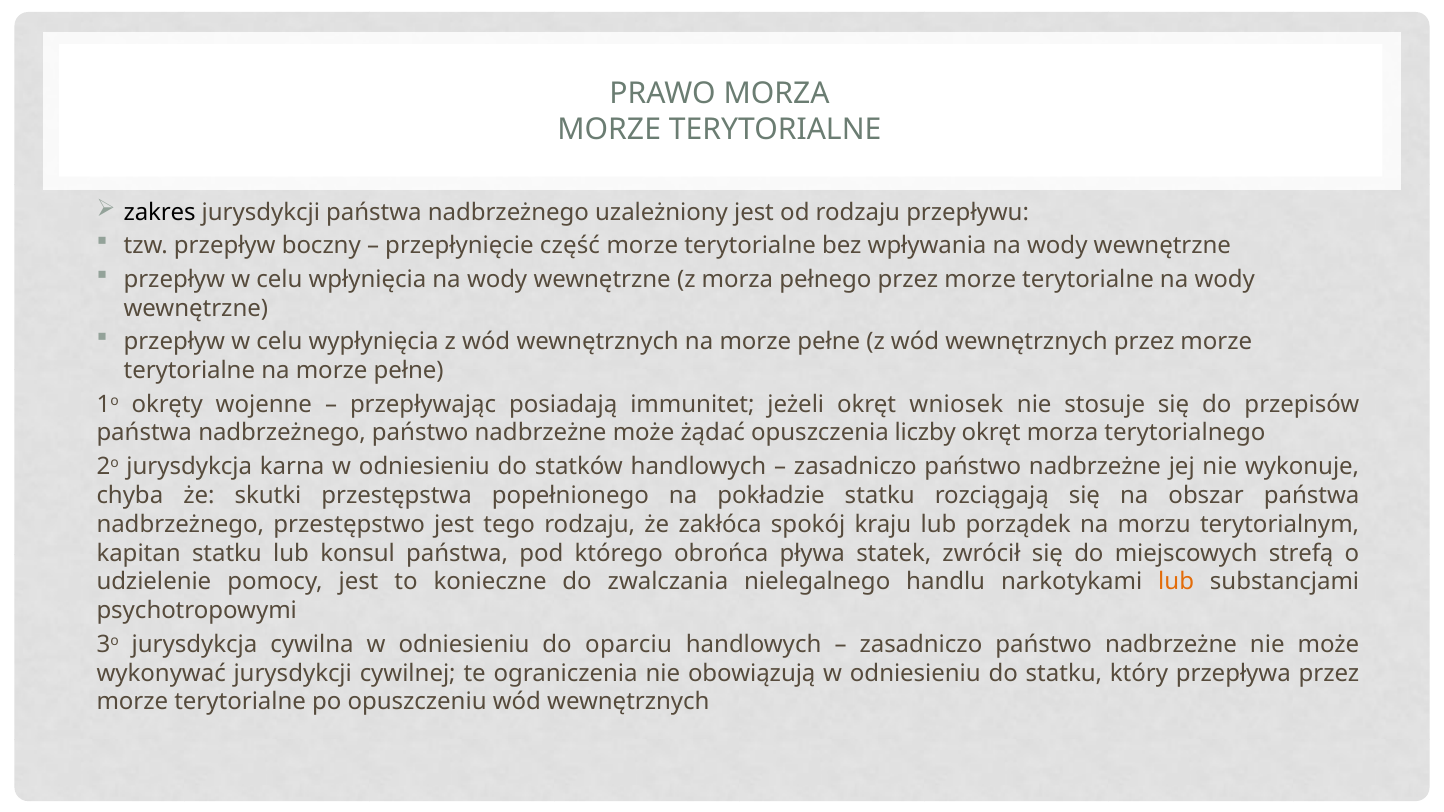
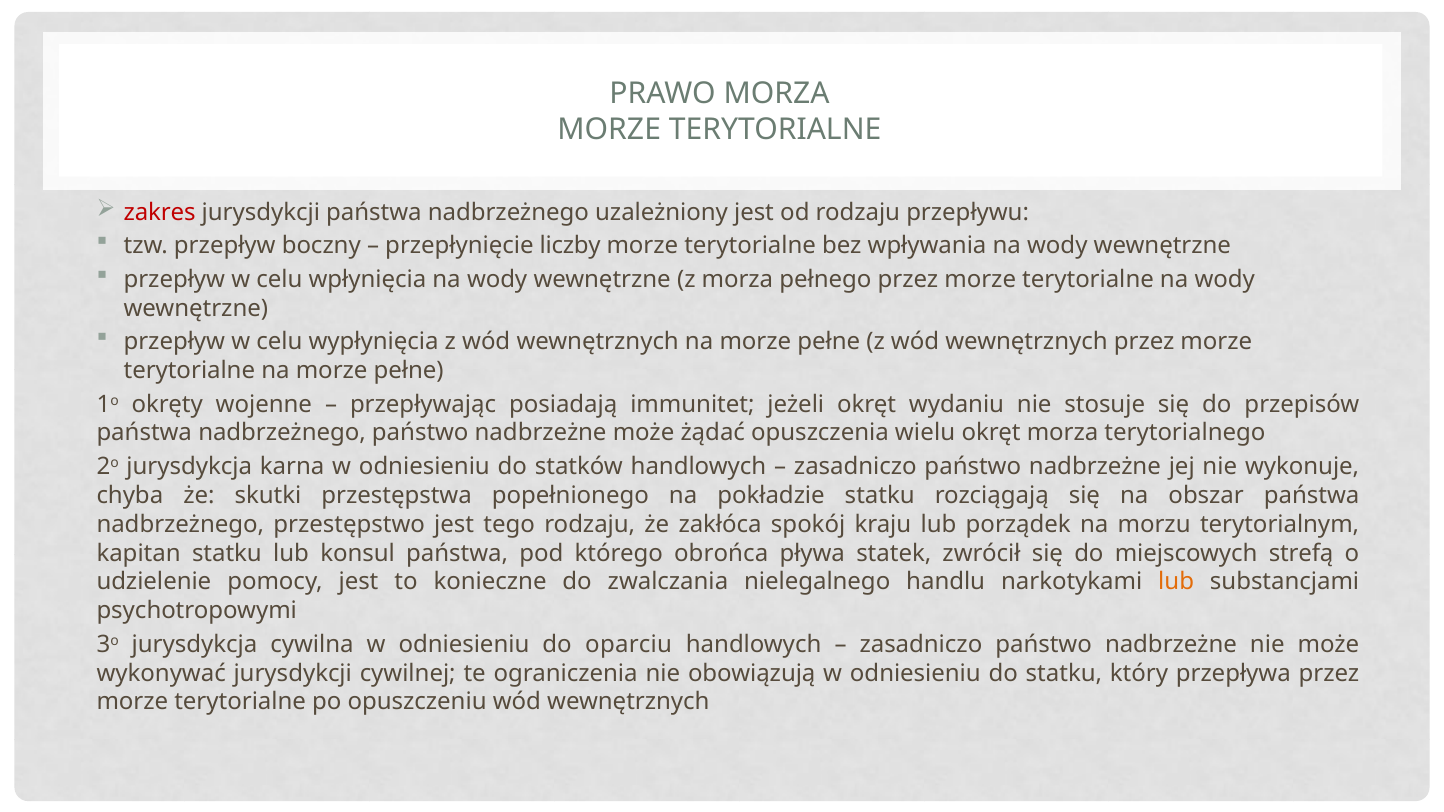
zakres colour: black -> red
część: część -> liczby
wniosek: wniosek -> wydaniu
liczby: liczby -> wielu
